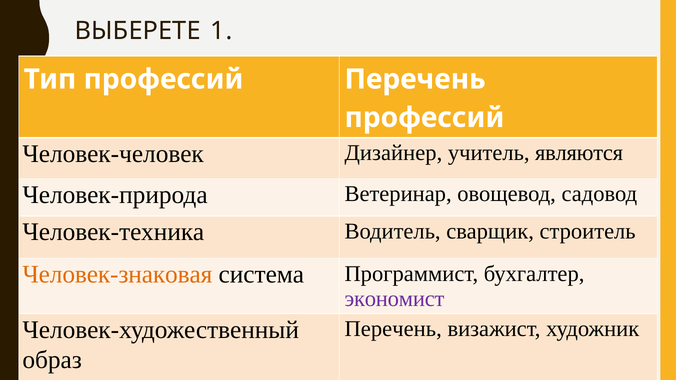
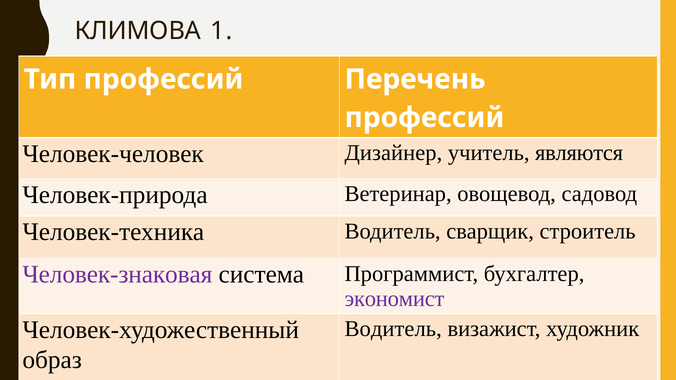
ВЫБЕРЕТЕ: ВЫБЕРЕТЕ -> КЛИМОВА
Человек-знаковая colour: orange -> purple
Перечень at (393, 329): Перечень -> Водитель
